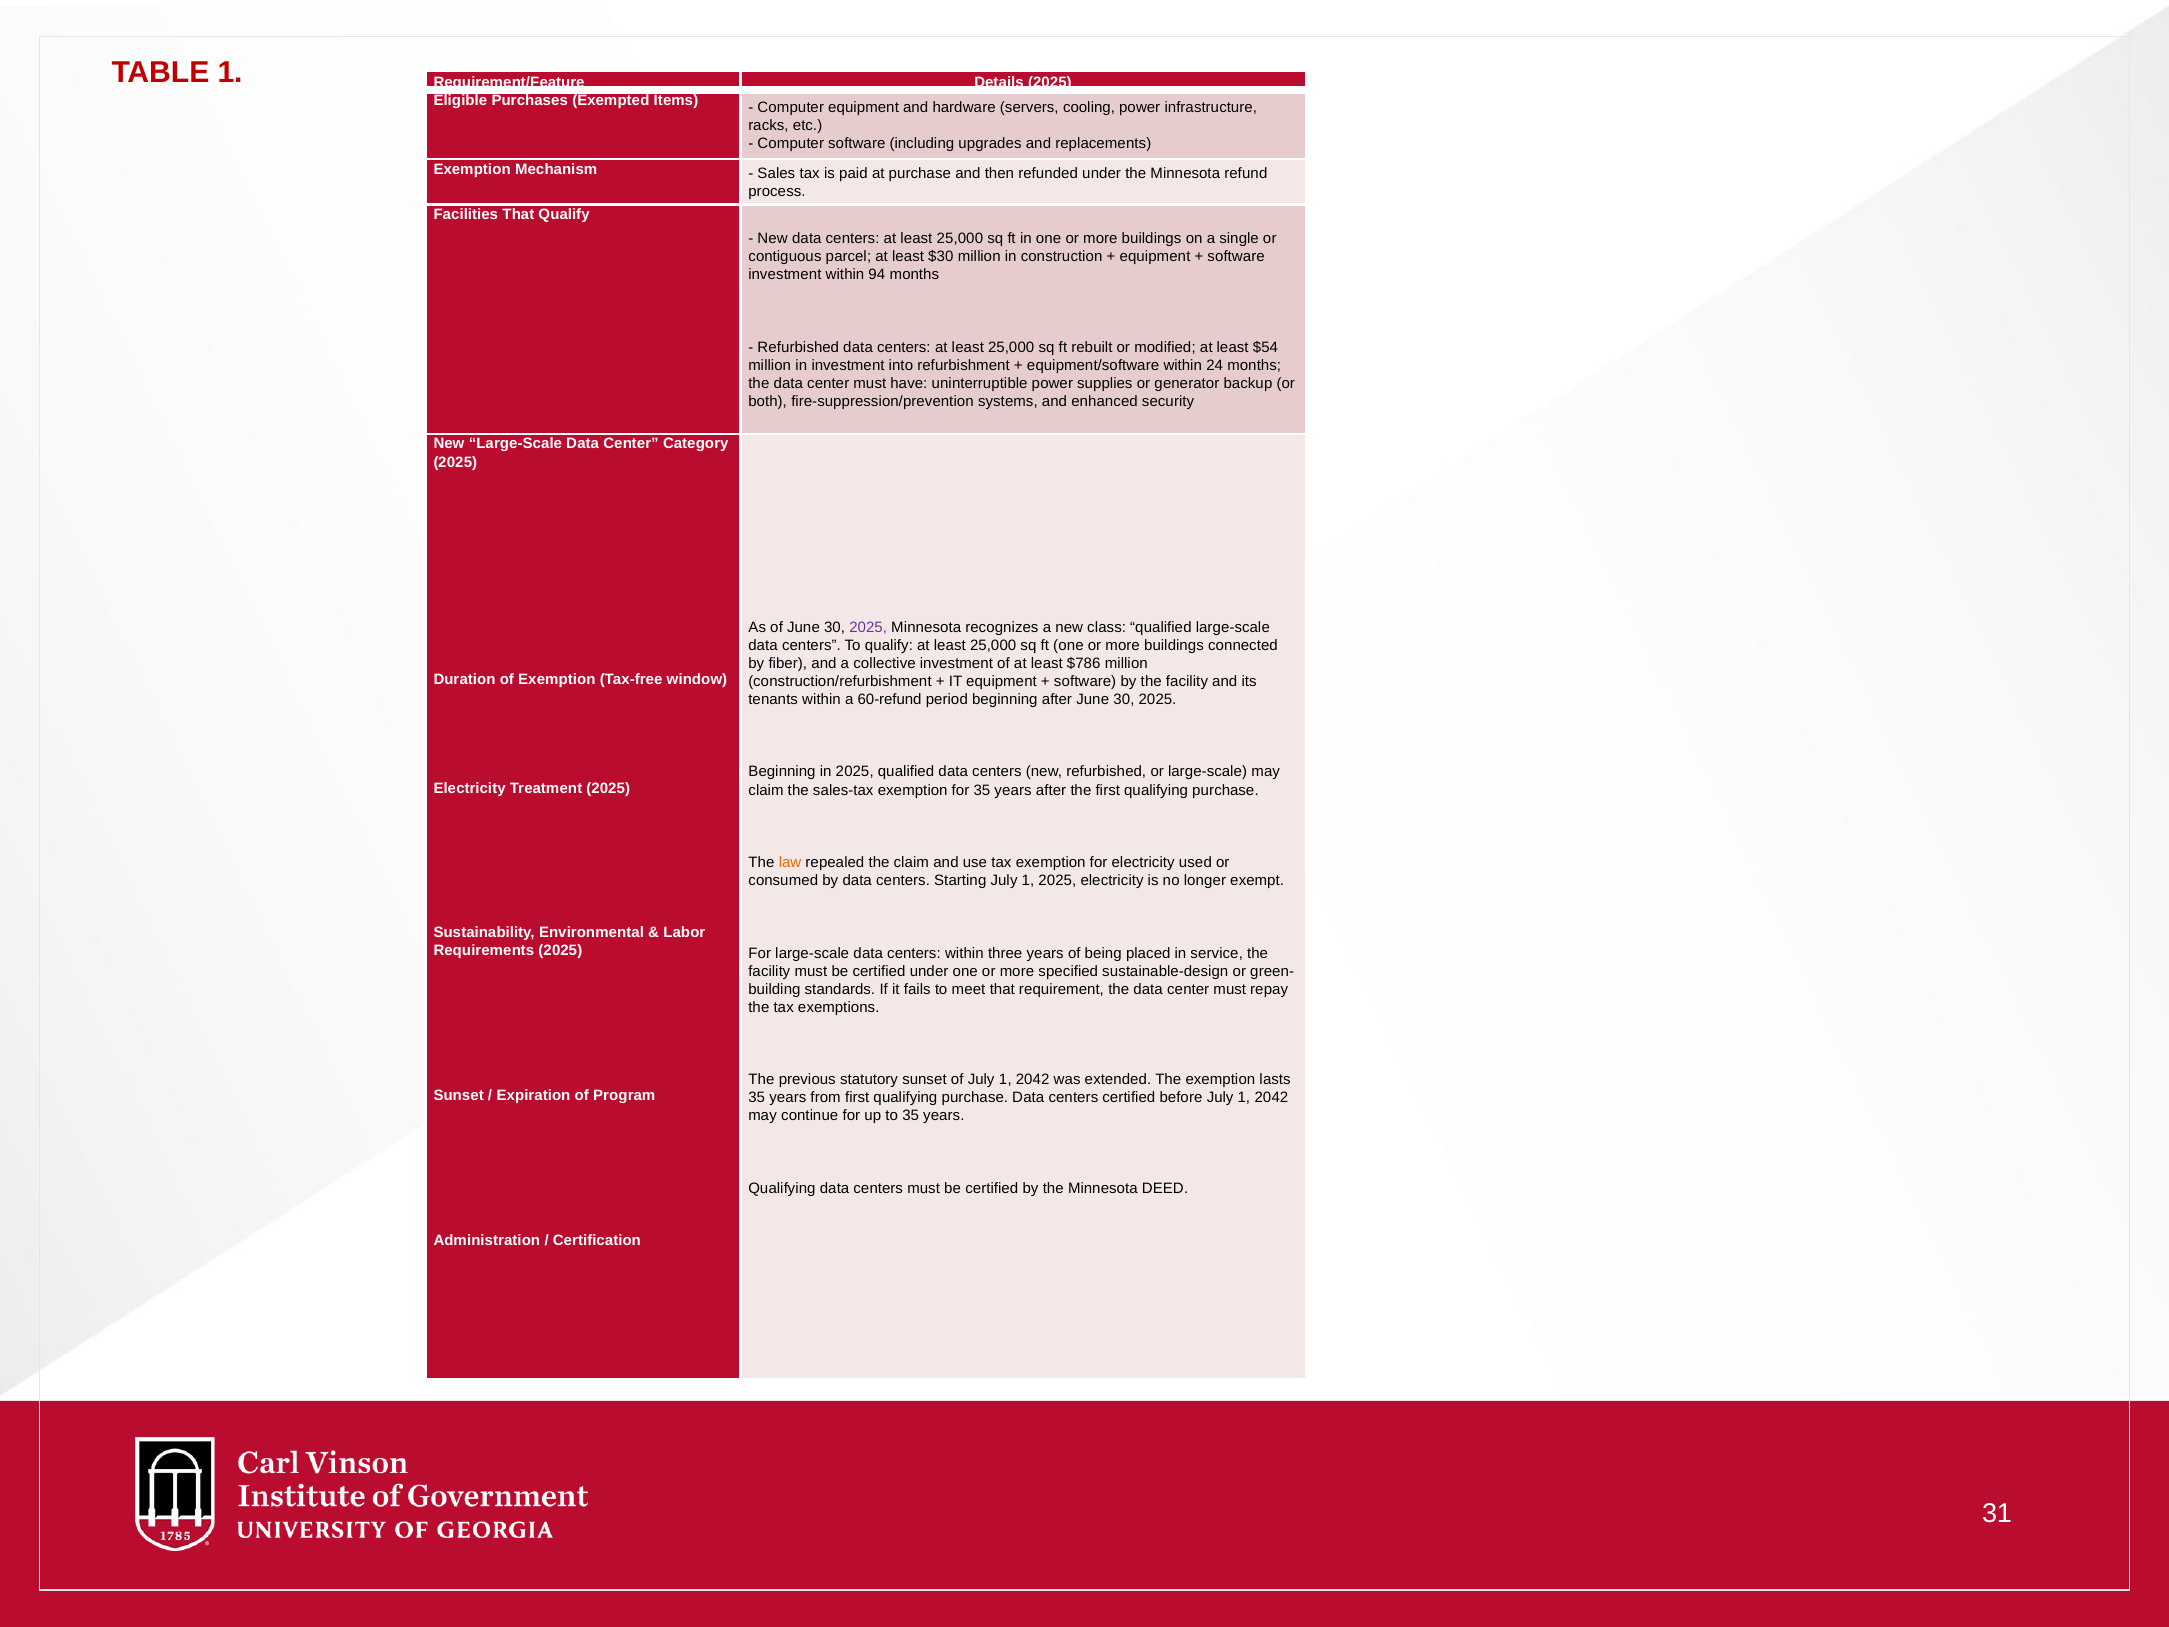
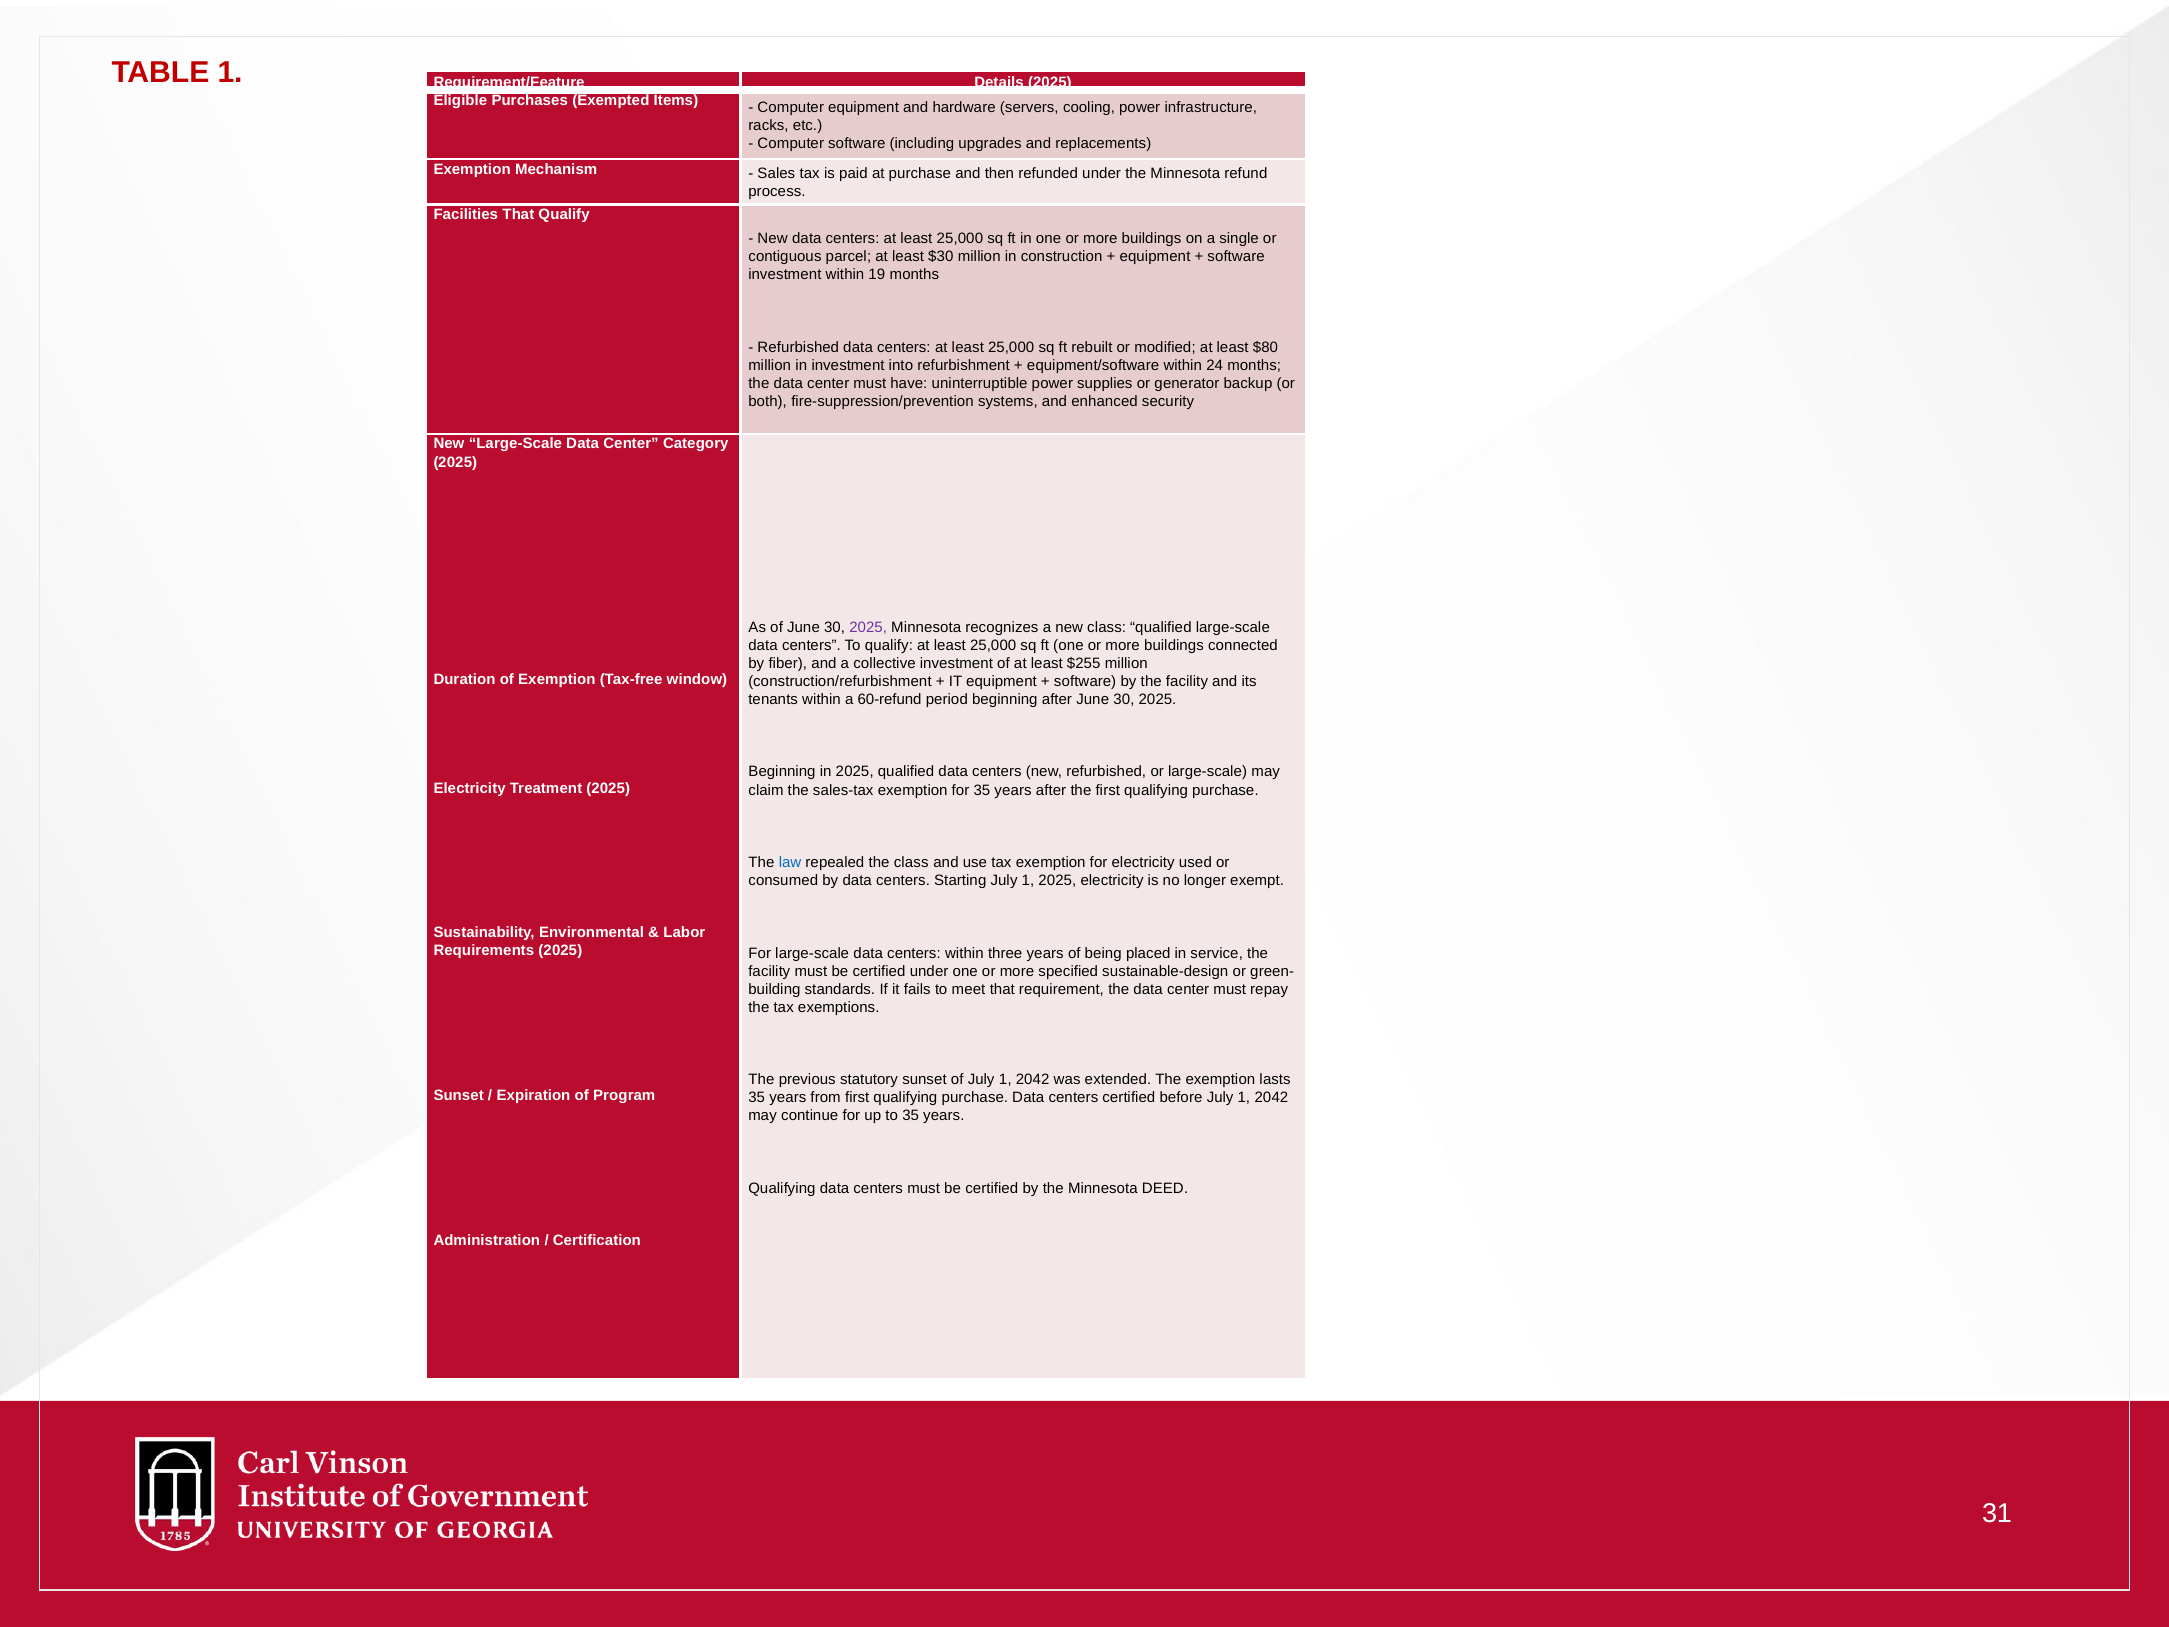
94: 94 -> 19
$54: $54 -> $80
$786: $786 -> $255
law colour: orange -> blue
the claim: claim -> class
